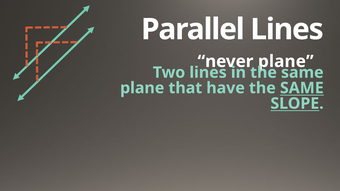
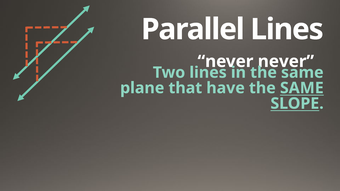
plane at (286, 61): plane -> never
